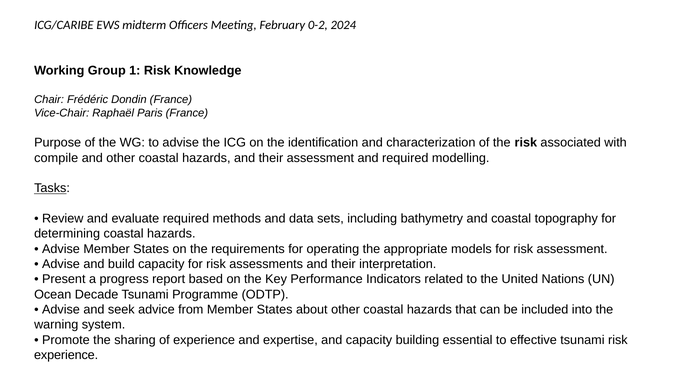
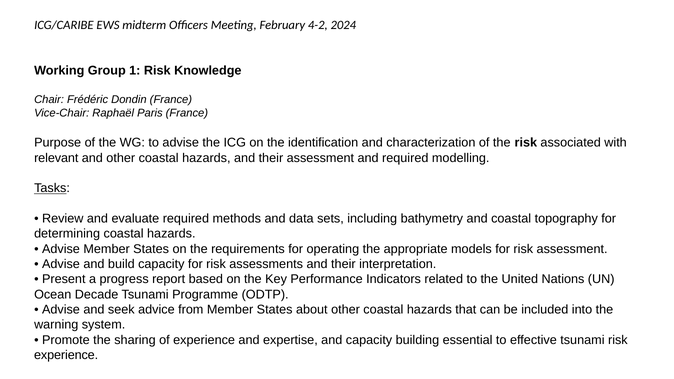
0-2: 0-2 -> 4-2
compile: compile -> relevant
